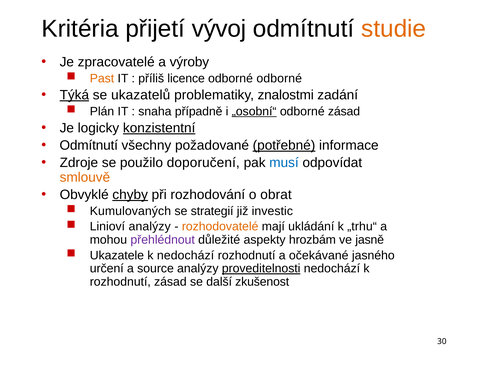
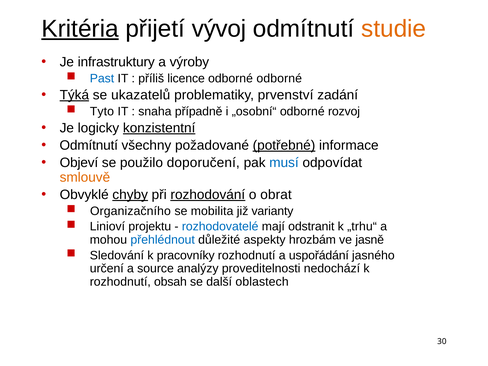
Kritéria underline: none -> present
zpracovatelé: zpracovatelé -> infrastruktury
Past colour: orange -> blue
znalostmi: znalostmi -> prvenství
Plán: Plán -> Tyto
„osobní“ underline: present -> none
odborné zásad: zásad -> rozvoj
Zdroje: Zdroje -> Objeví
rozhodování underline: none -> present
Kumulovaných: Kumulovaných -> Organizačního
strategií: strategií -> mobilita
investic: investic -> varianty
Linioví analýzy: analýzy -> projektu
rozhodovatelé colour: orange -> blue
ukládání: ukládání -> odstranit
přehlédnout colour: purple -> blue
Ukazatele: Ukazatele -> Sledování
k nedochází: nedochází -> pracovníky
očekávané: očekávané -> uspořádání
proveditelnosti underline: present -> none
rozhodnutí zásad: zásad -> obsah
zkušenost: zkušenost -> oblastech
